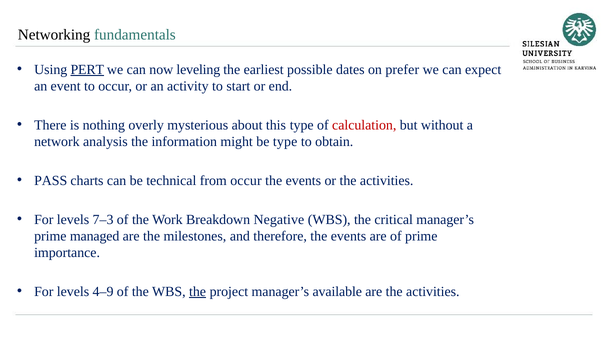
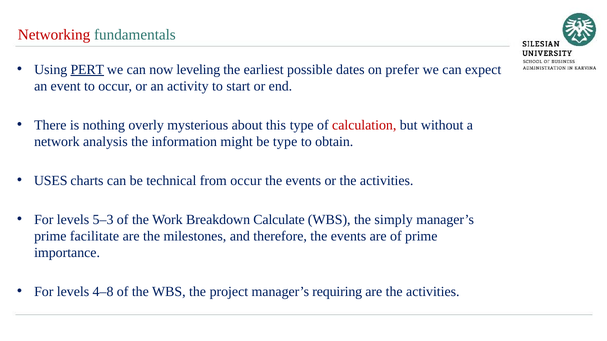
Networking colour: black -> red
PASS: PASS -> USES
7–3: 7–3 -> 5–3
Negative: Negative -> Calculate
critical: critical -> simply
managed: managed -> facilitate
4–9: 4–9 -> 4–8
the at (198, 292) underline: present -> none
available: available -> requiring
